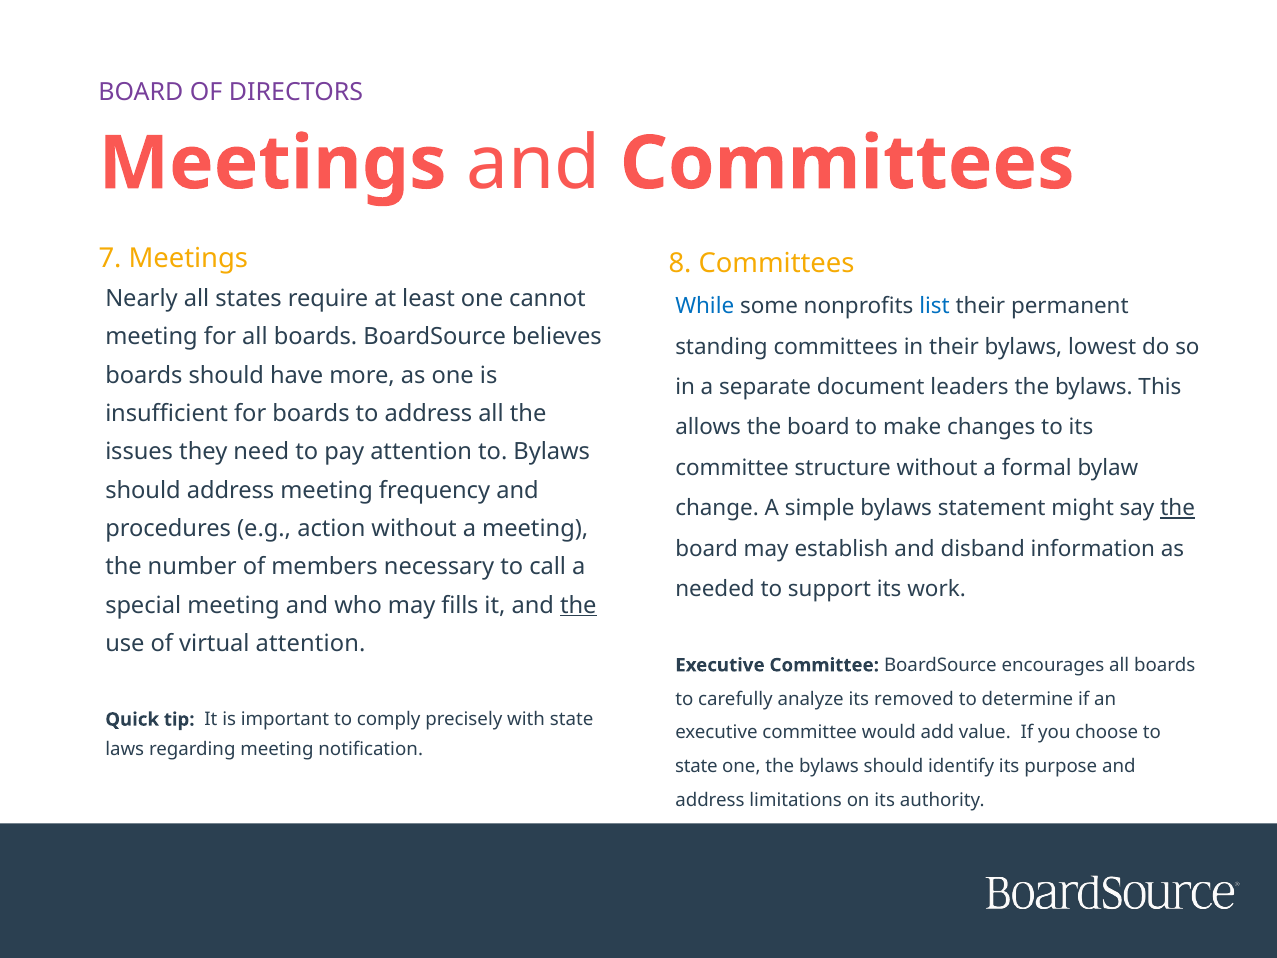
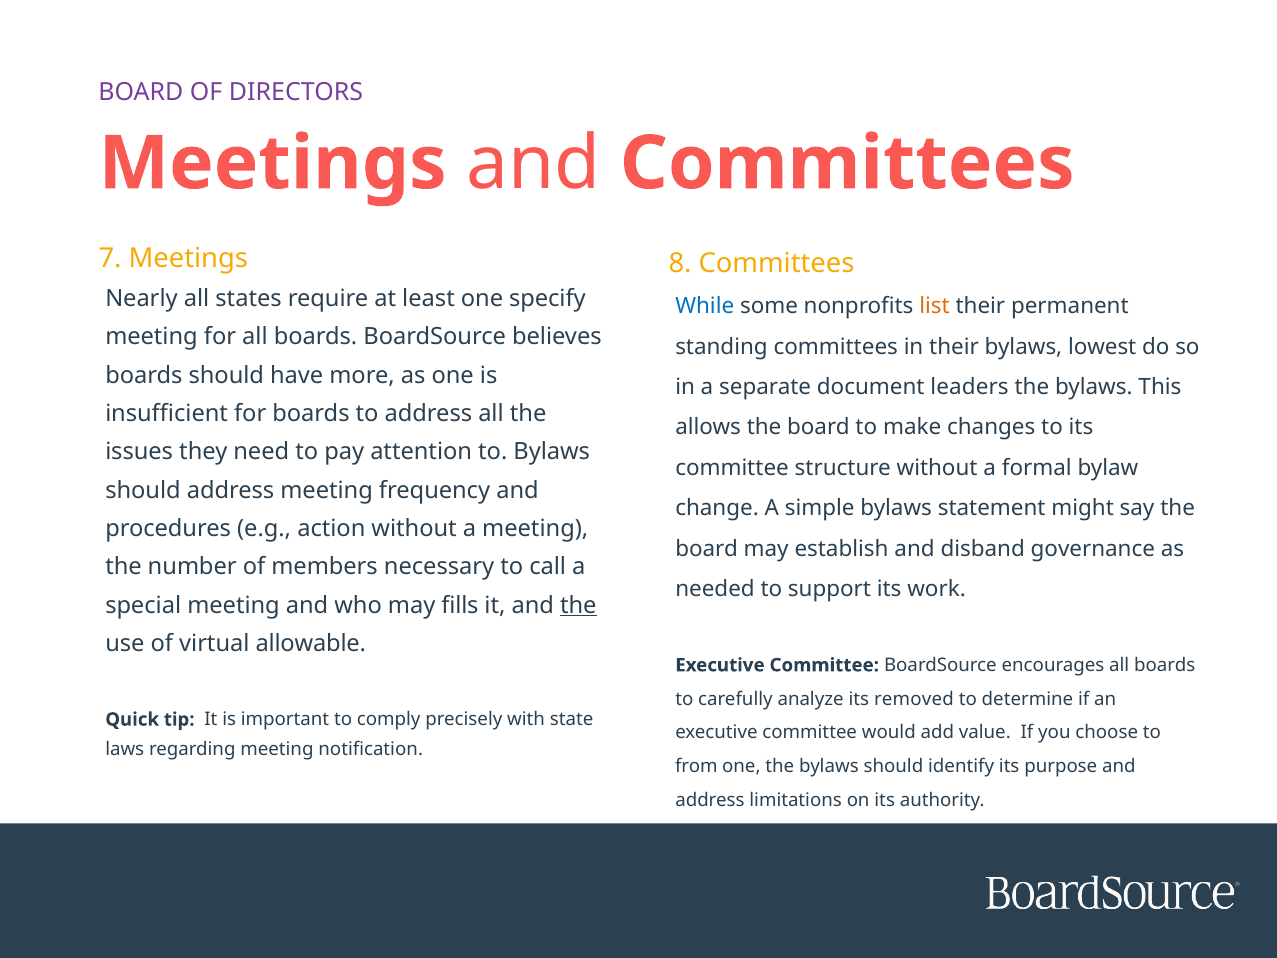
cannot: cannot -> specify
list colour: blue -> orange
the at (1178, 508) underline: present -> none
information: information -> governance
virtual attention: attention -> allowable
state at (696, 766): state -> from
